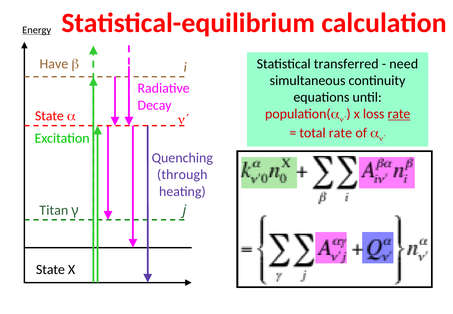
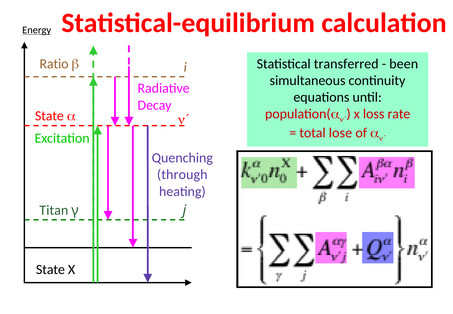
Have: Have -> Ratio
need: need -> been
rate at (399, 114) underline: present -> none
total rate: rate -> lose
